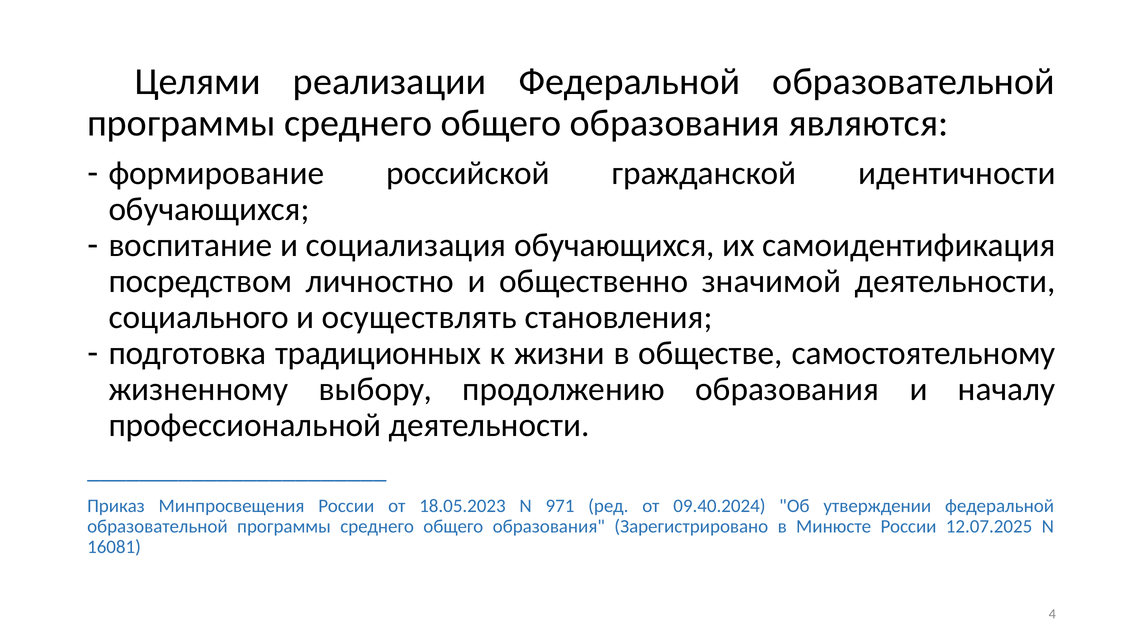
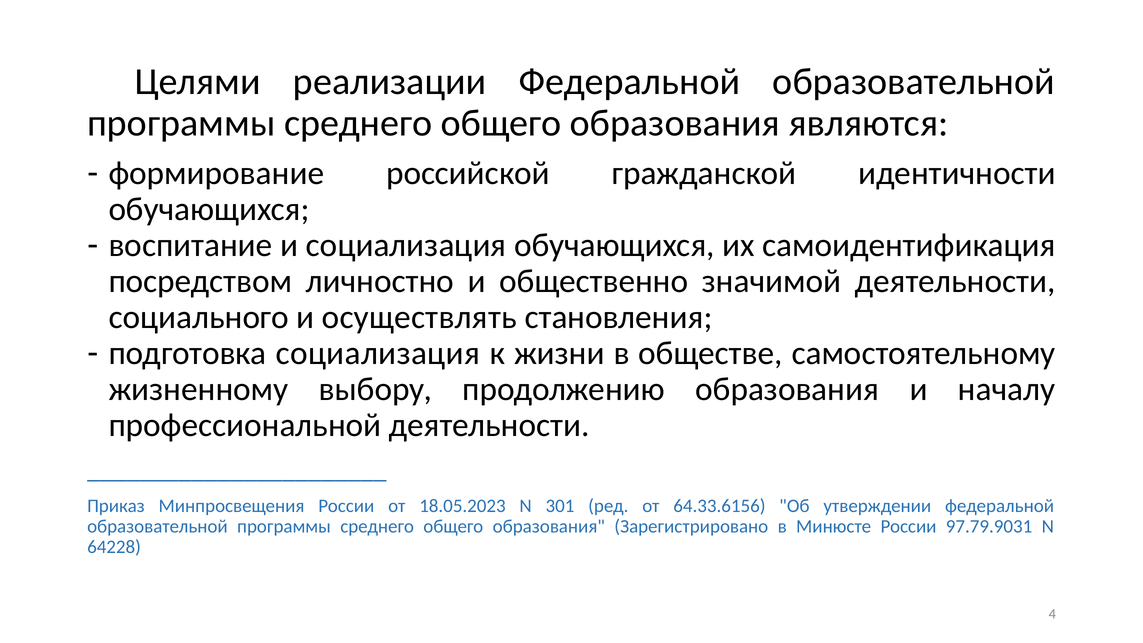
подготовка традиционных: традиционных -> социализация
971: 971 -> 301
09.40.2024: 09.40.2024 -> 64.33.6156
12.07.2025: 12.07.2025 -> 97.79.9031
16081: 16081 -> 64228
